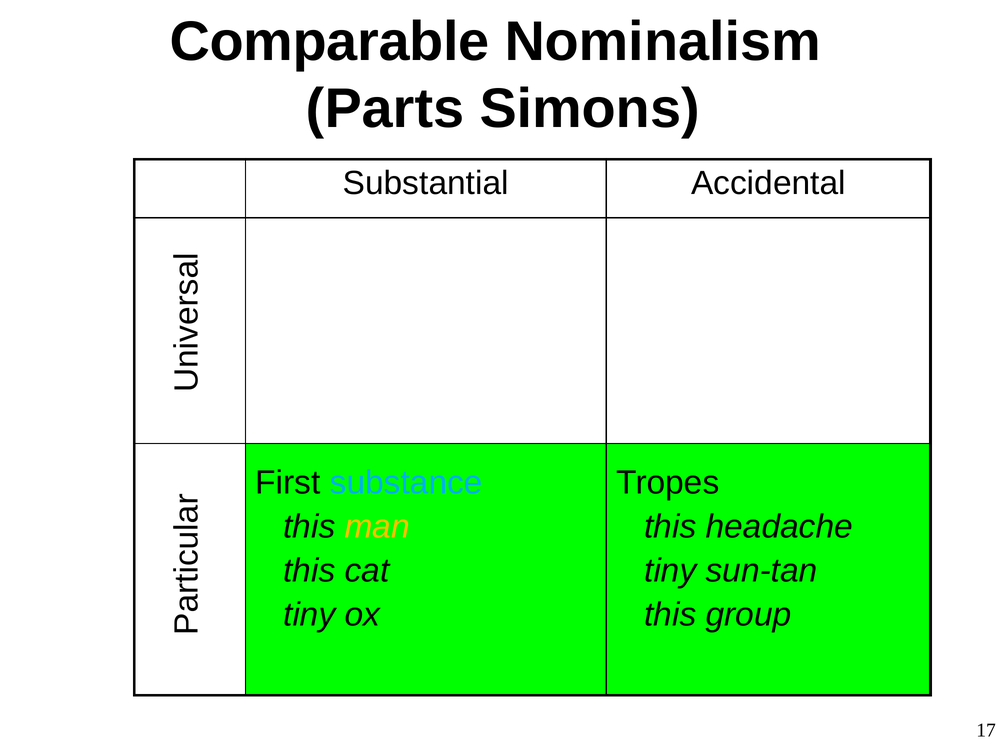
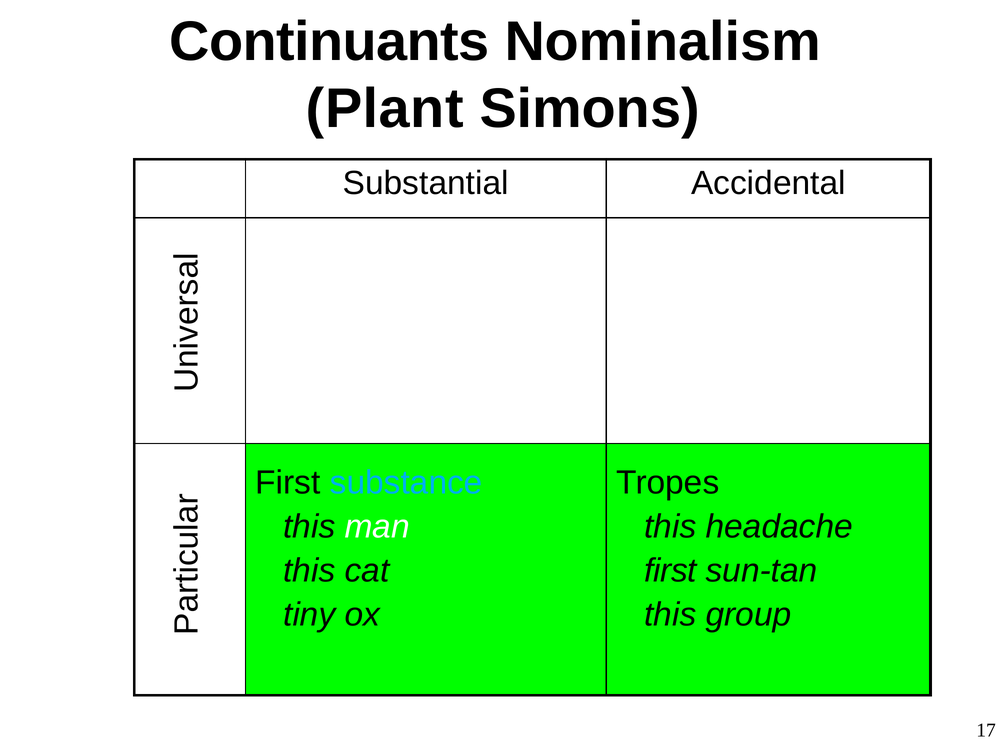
Comparable: Comparable -> Continuants
Parts: Parts -> Plant
man colour: yellow -> white
tiny at (670, 571): tiny -> first
